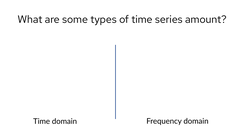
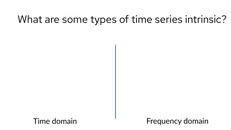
amount: amount -> intrinsic
